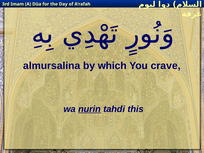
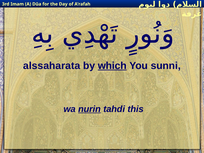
almursalina: almursalina -> alssaharata
which underline: none -> present
crave: crave -> sunni
